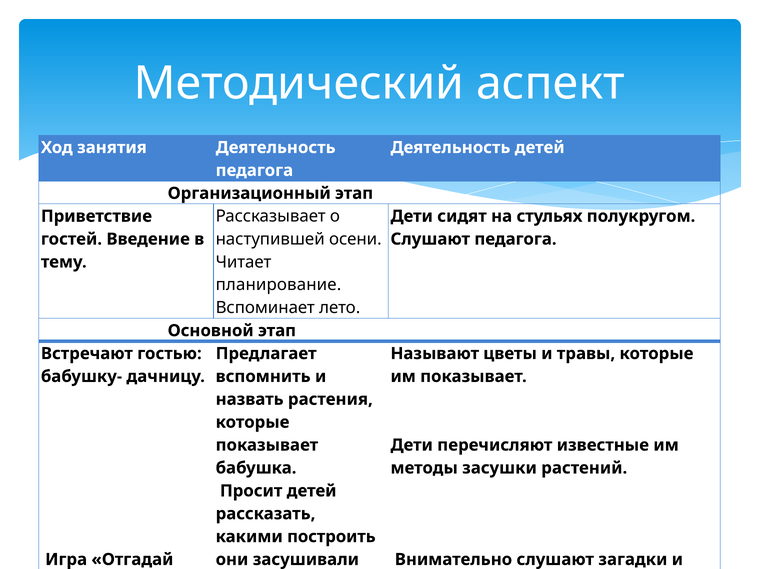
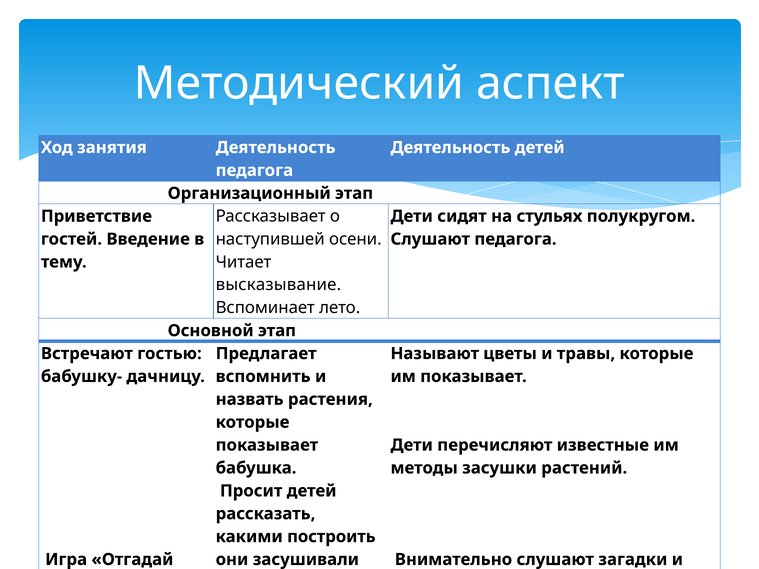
планирование: планирование -> высказывание
